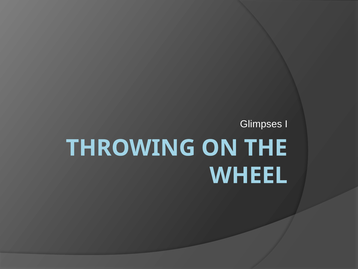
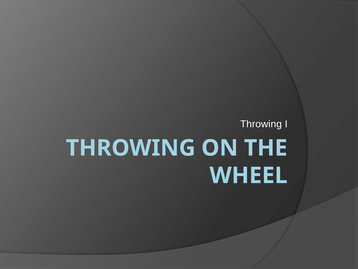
Glimpses at (261, 124): Glimpses -> Throwing
